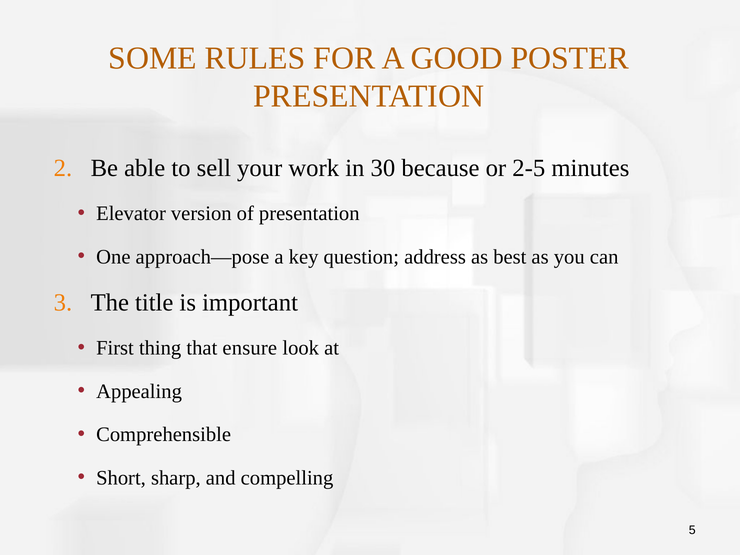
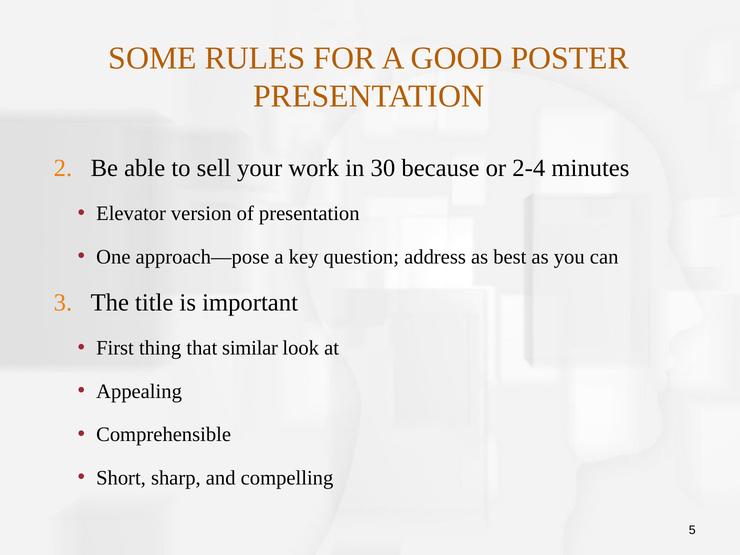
2-5: 2-5 -> 2-4
ensure: ensure -> similar
